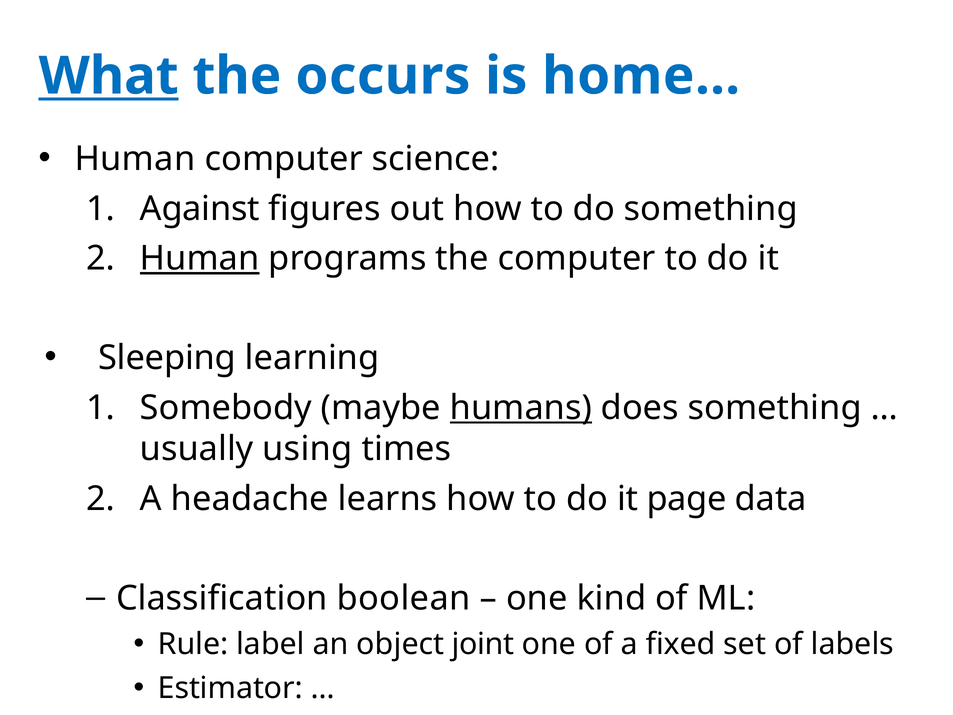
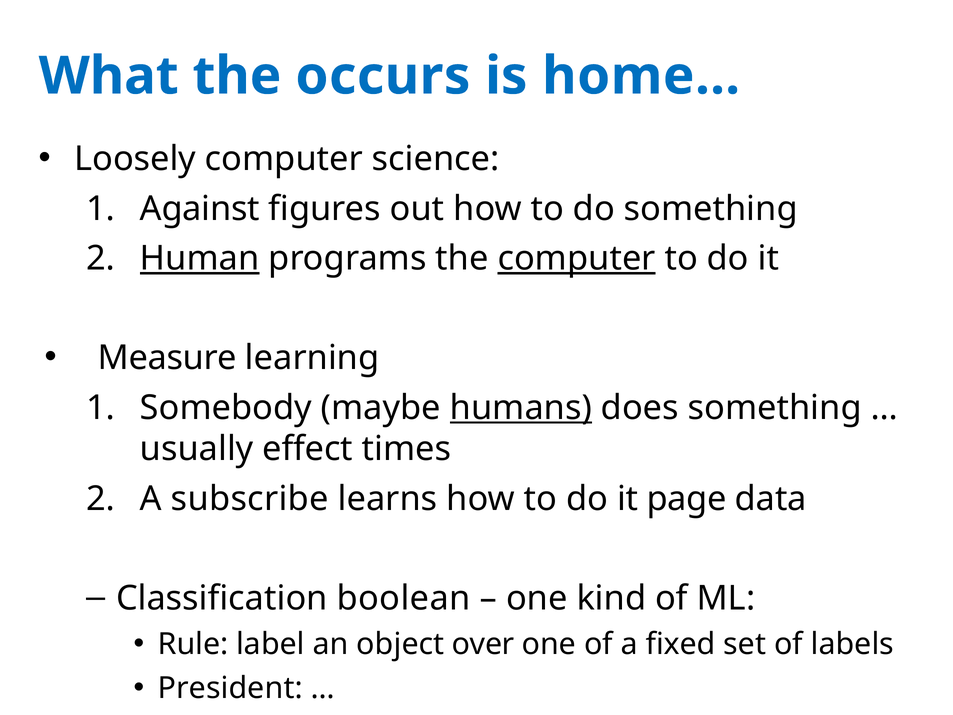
What underline: present -> none
Human at (135, 159): Human -> Loosely
computer at (577, 258) underline: none -> present
Sleeping: Sleeping -> Measure
using: using -> effect
headache: headache -> subscribe
joint: joint -> over
Estimator: Estimator -> President
